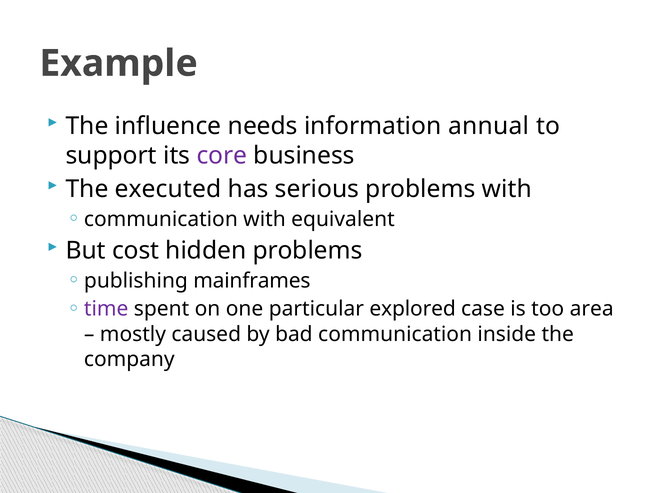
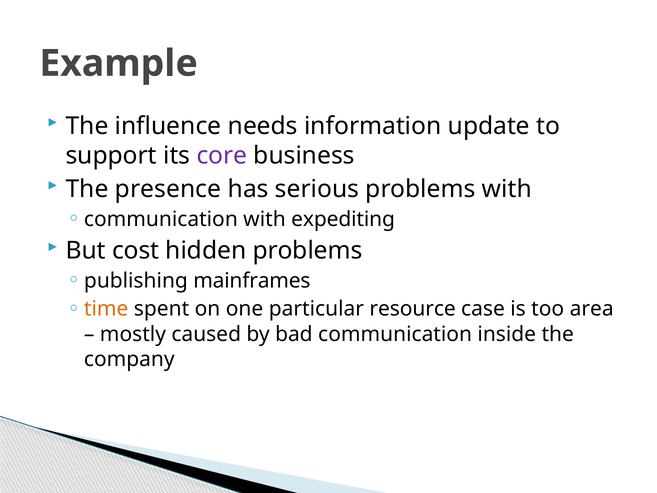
annual: annual -> update
executed: executed -> presence
equivalent: equivalent -> expediting
time colour: purple -> orange
explored: explored -> resource
